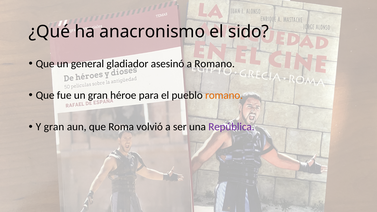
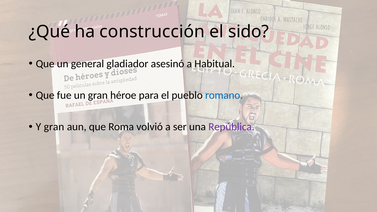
anacronismo: anacronismo -> construcción
a Romano: Romano -> Habitual
romano at (224, 95) colour: orange -> blue
